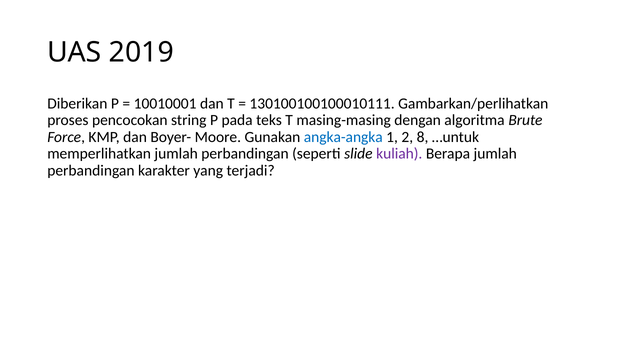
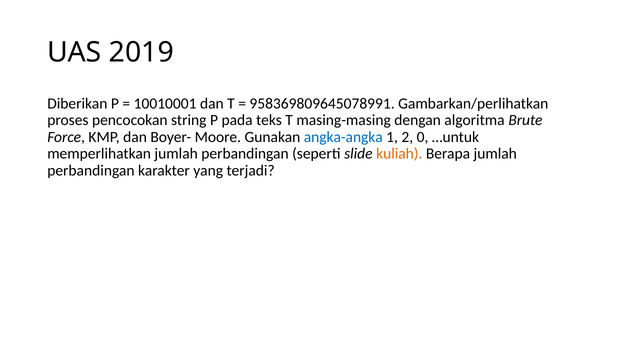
130100100100010111: 130100100100010111 -> 958369809645078991
8: 8 -> 0
kuliah colour: purple -> orange
